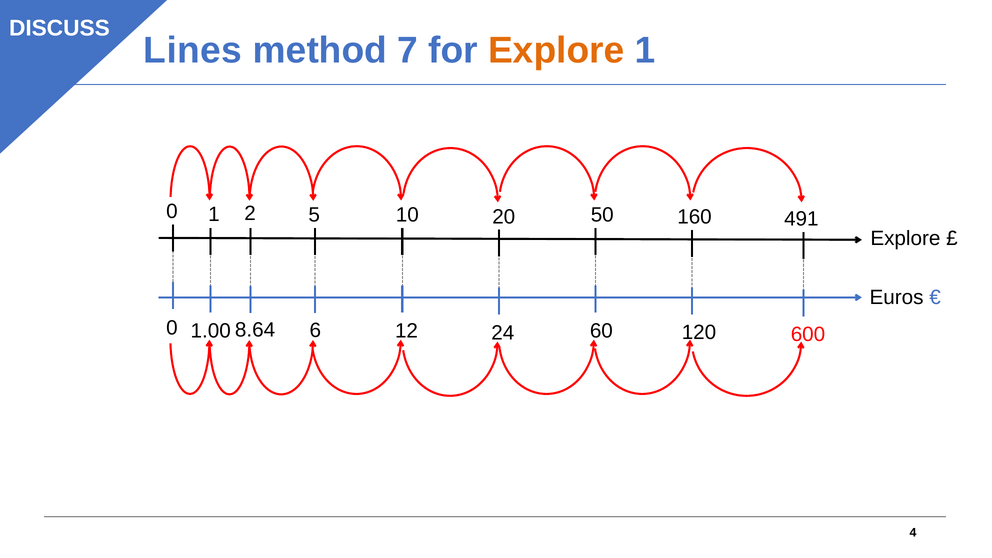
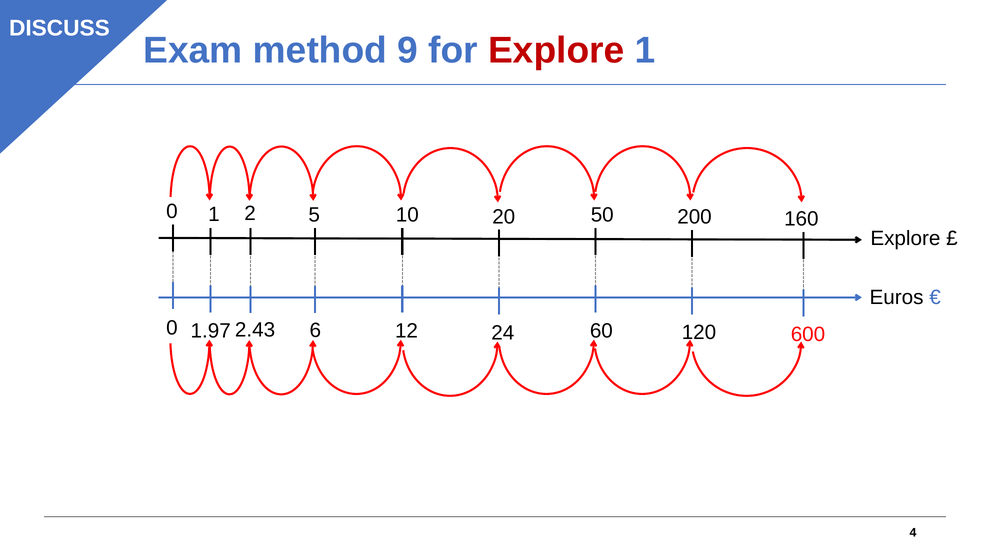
Lines: Lines -> Exam
7: 7 -> 9
Explore at (556, 50) colour: orange -> red
160: 160 -> 200
491: 491 -> 160
8.64: 8.64 -> 2.43
1.00: 1.00 -> 1.97
